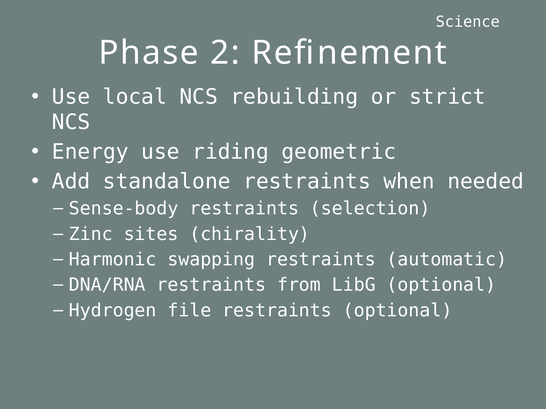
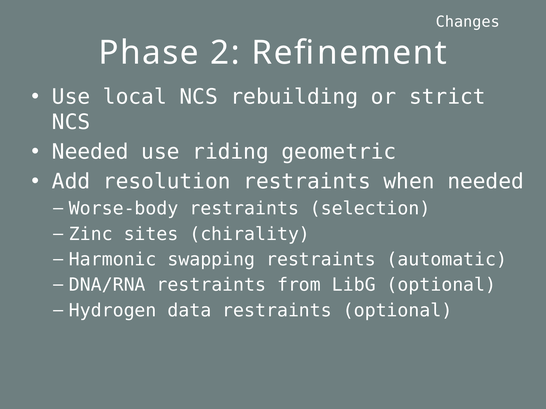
Science: Science -> Changes
Energy at (90, 152): Energy -> Needed
standalone: standalone -> resolution
Sense-body: Sense-body -> Worse-body
file: file -> data
